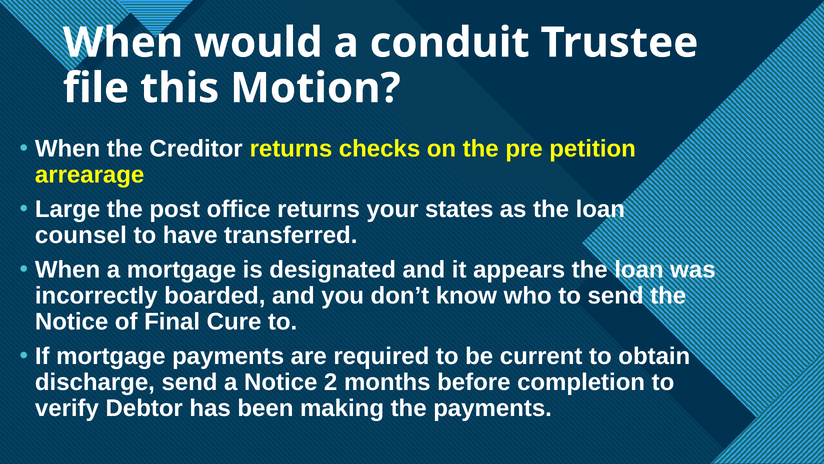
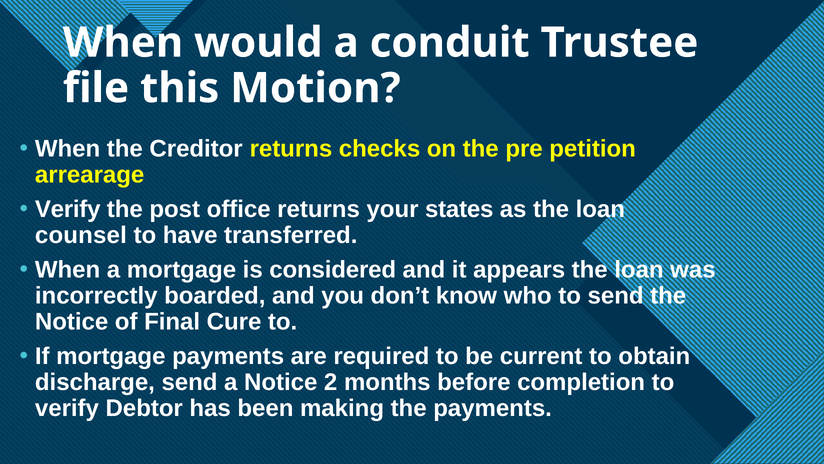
Large at (68, 209): Large -> Verify
designated: designated -> considered
